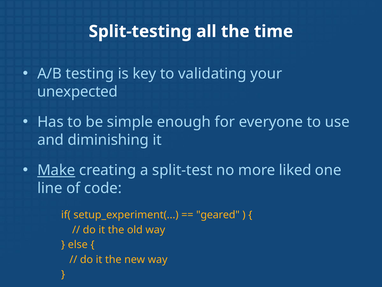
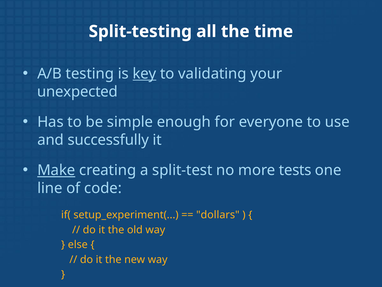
key underline: none -> present
diminishing: diminishing -> successfully
liked: liked -> tests
geared: geared -> dollars
